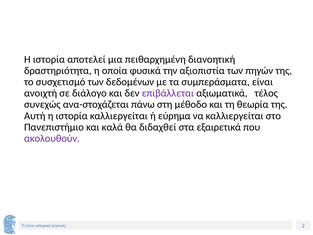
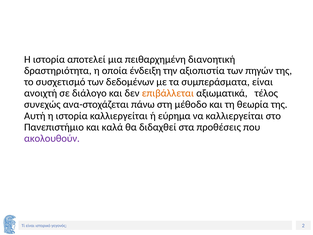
φυσικά: φυσικά -> ένδειξη
επιβάλλεται colour: purple -> orange
εξαιρετικά: εξαιρετικά -> προθέσεις
